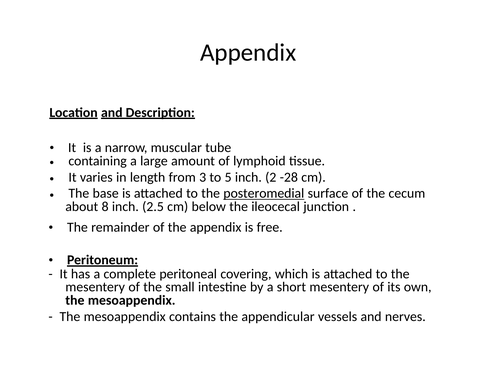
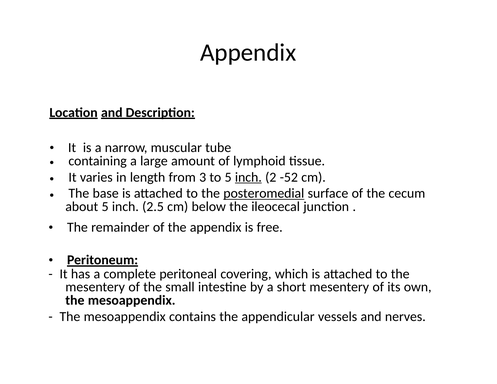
inch at (248, 177) underline: none -> present
-28: -28 -> -52
about 8: 8 -> 5
